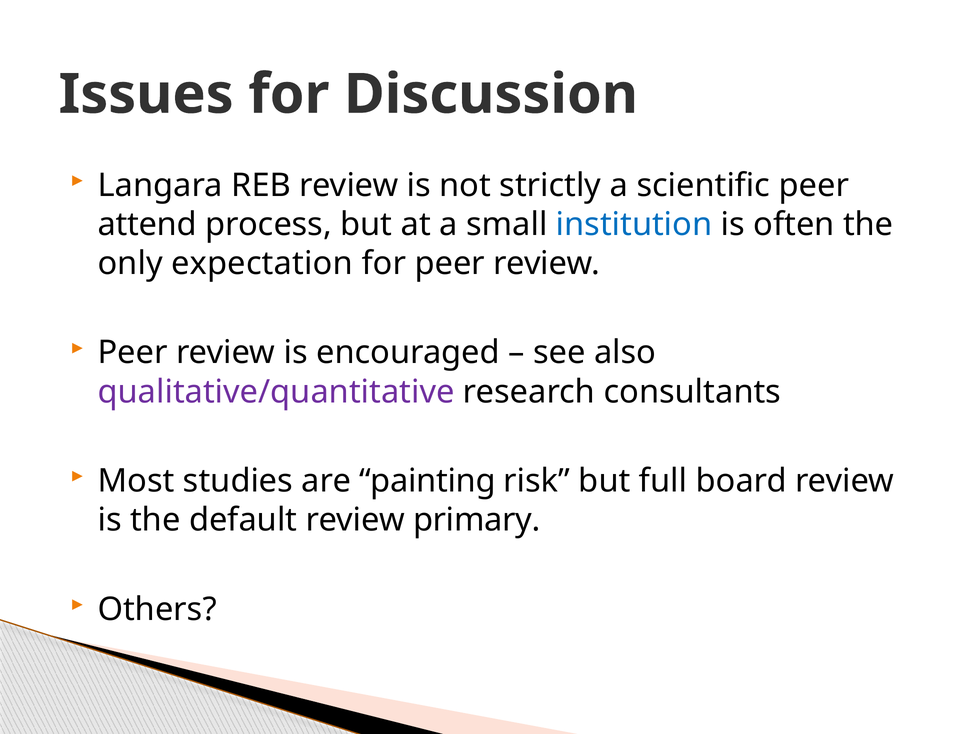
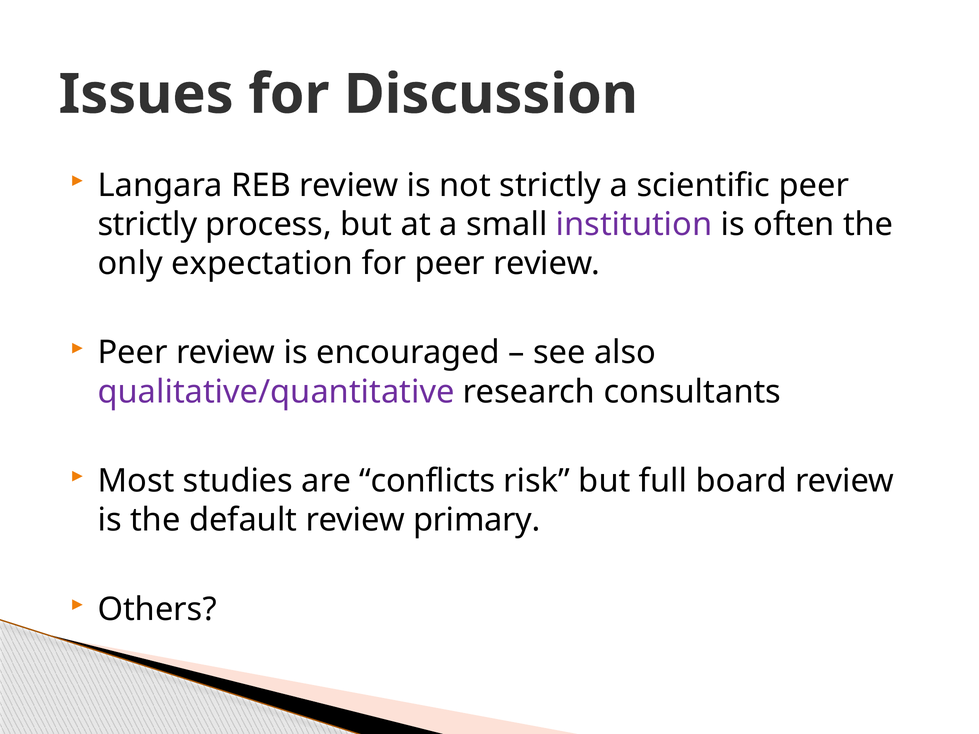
attend at (147, 224): attend -> strictly
institution colour: blue -> purple
painting: painting -> conflicts
